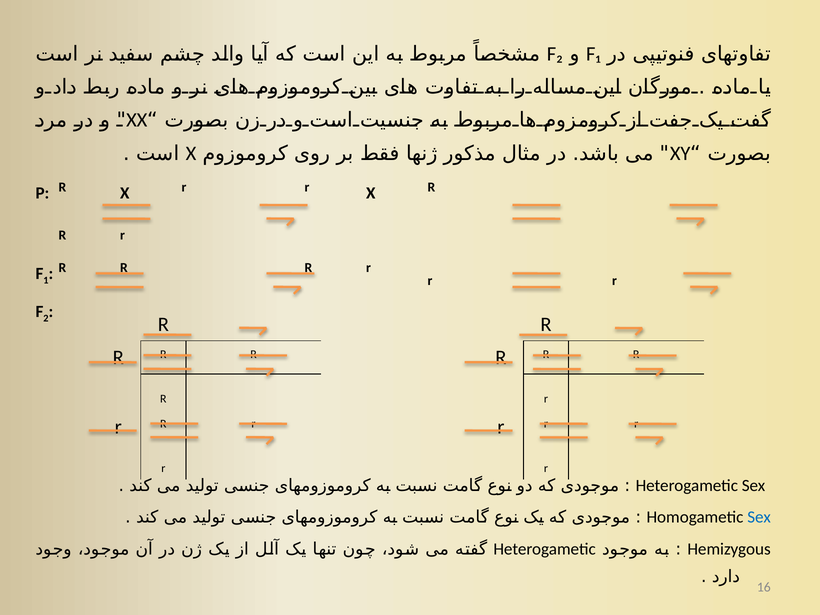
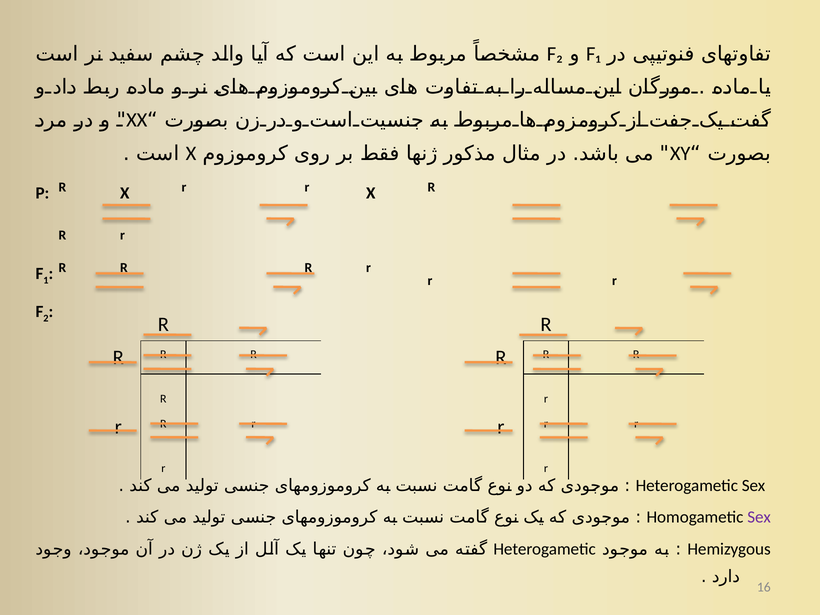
Sex at (759, 517) colour: blue -> purple
